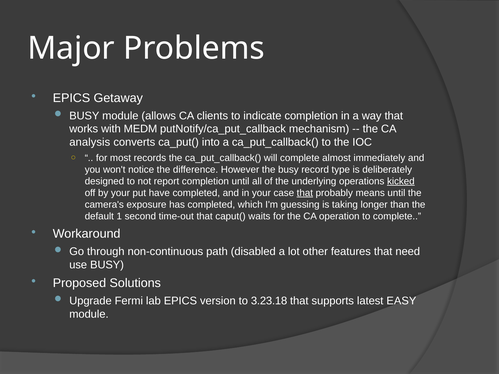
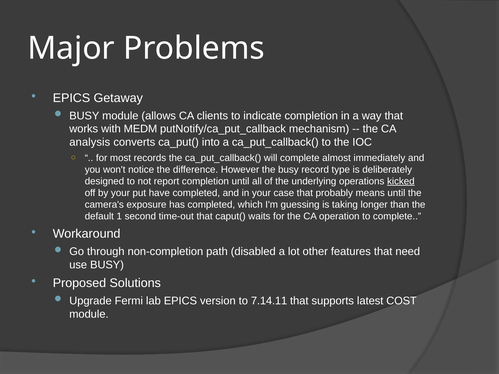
that at (305, 193) underline: present -> none
non-continuous: non-continuous -> non-completion
3.23.18: 3.23.18 -> 7.14.11
EASY: EASY -> COST
